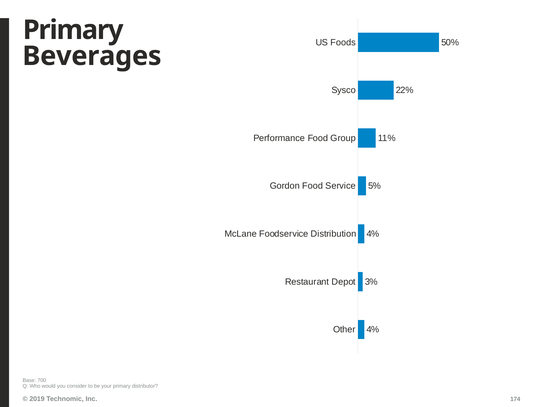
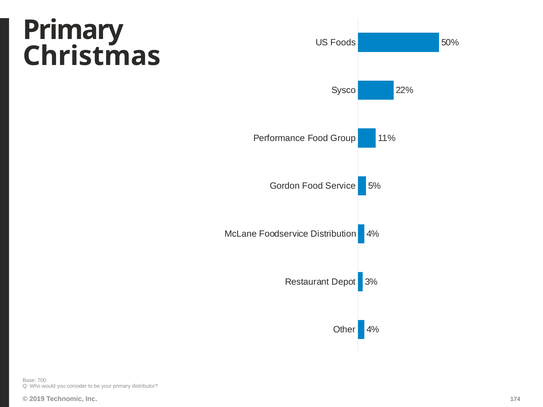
Beverages: Beverages -> Christmas
